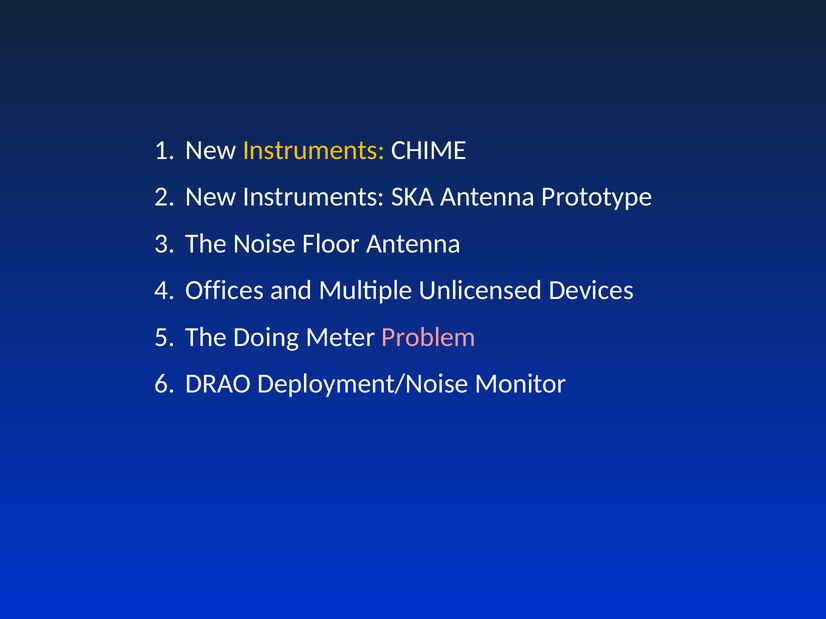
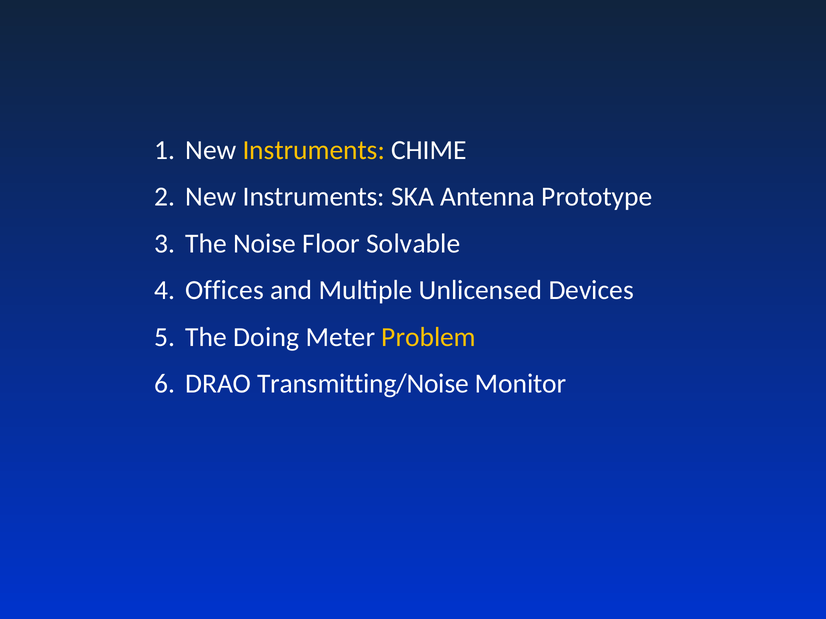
Floor Antenna: Antenna -> Solvable
Problem colour: pink -> yellow
Deployment/Noise: Deployment/Noise -> Transmitting/Noise
